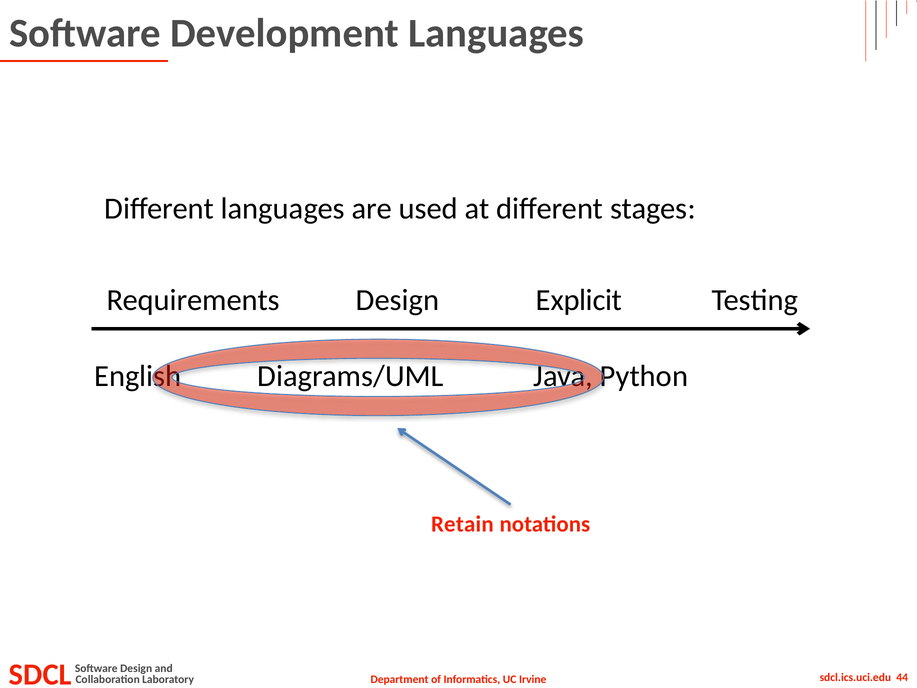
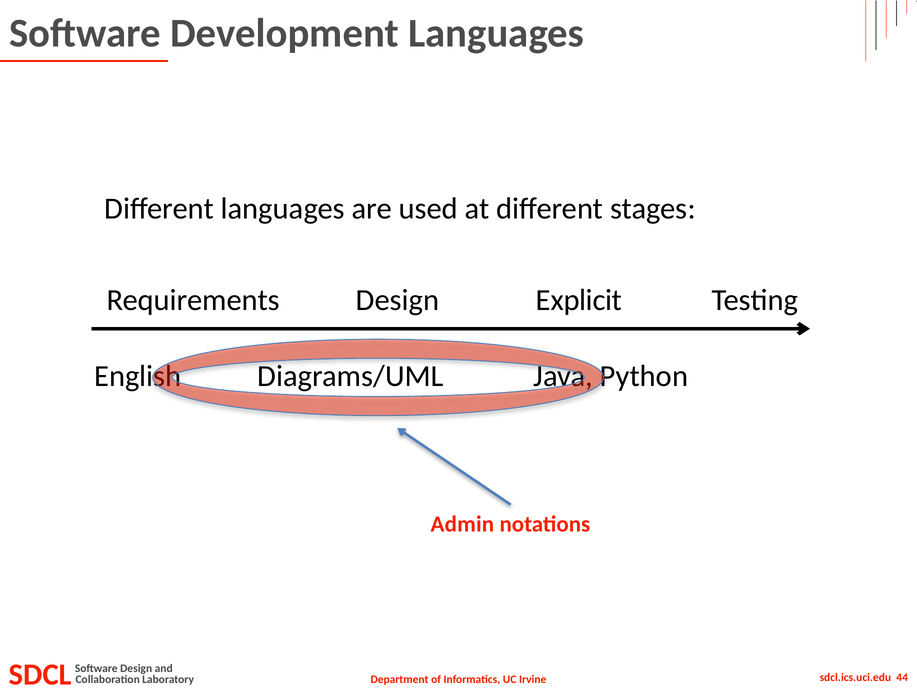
Retain: Retain -> Admin
